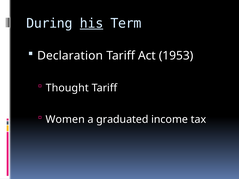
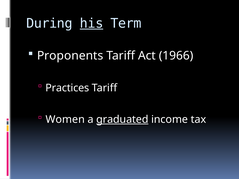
Declaration: Declaration -> Proponents
1953: 1953 -> 1966
Thought: Thought -> Practices
graduated underline: none -> present
